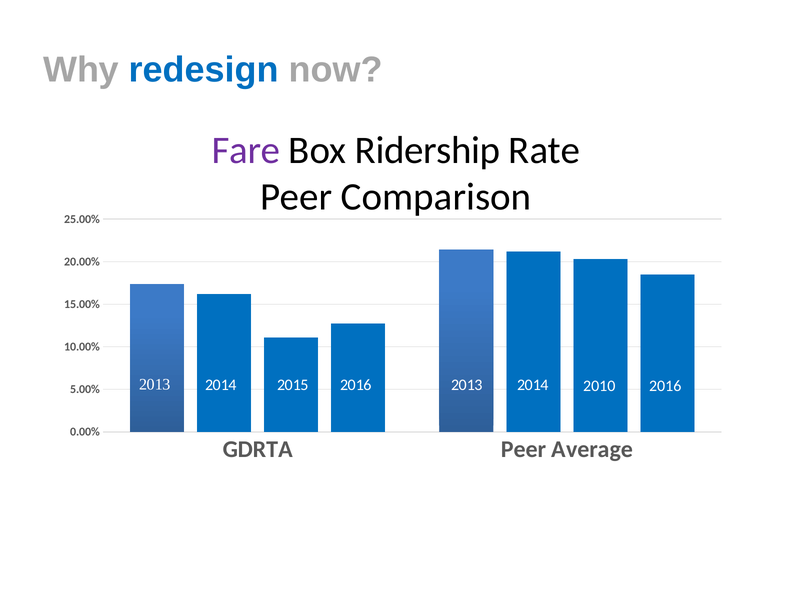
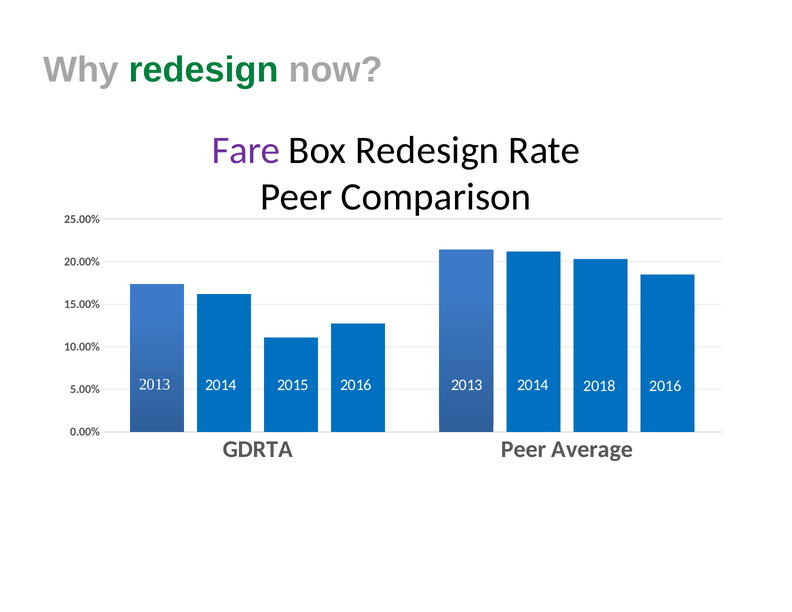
redesign at (204, 70) colour: blue -> green
Box Ridership: Ridership -> Redesign
2010: 2010 -> 2018
